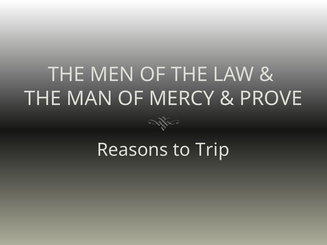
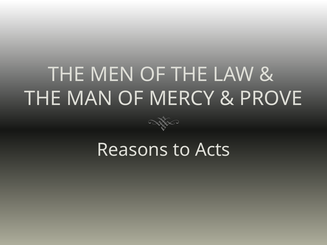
Trip: Trip -> Acts
